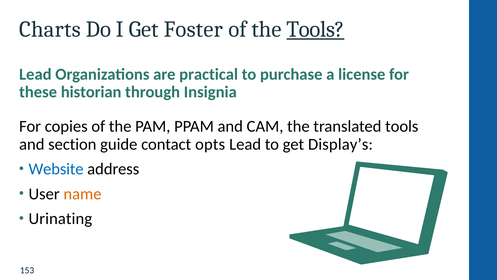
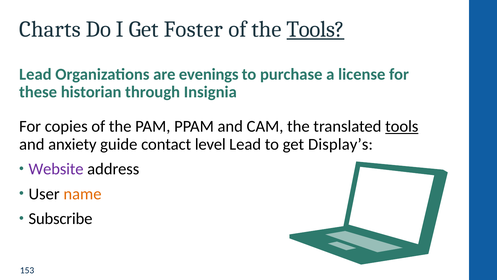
practical: practical -> evenings
tools at (402, 126) underline: none -> present
section: section -> anxiety
opts: opts -> level
Website colour: blue -> purple
Urinating: Urinating -> Subscribe
